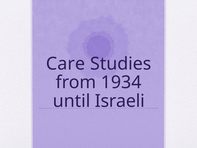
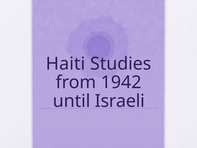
Care: Care -> Haiti
1934: 1934 -> 1942
